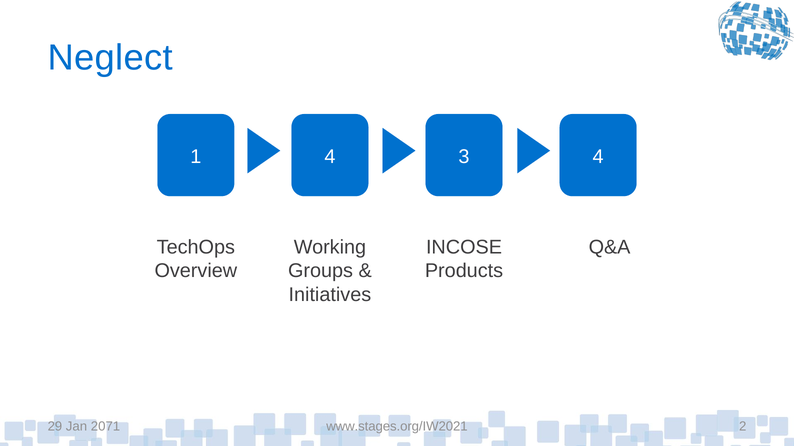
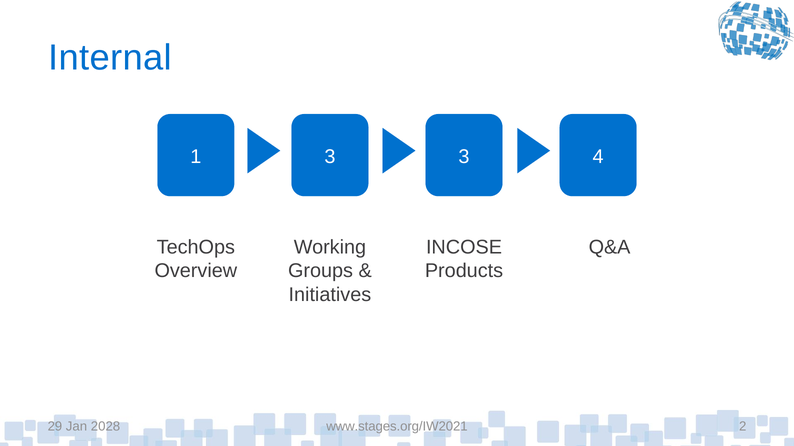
Neglect: Neglect -> Internal
1 4: 4 -> 3
2071: 2071 -> 2028
